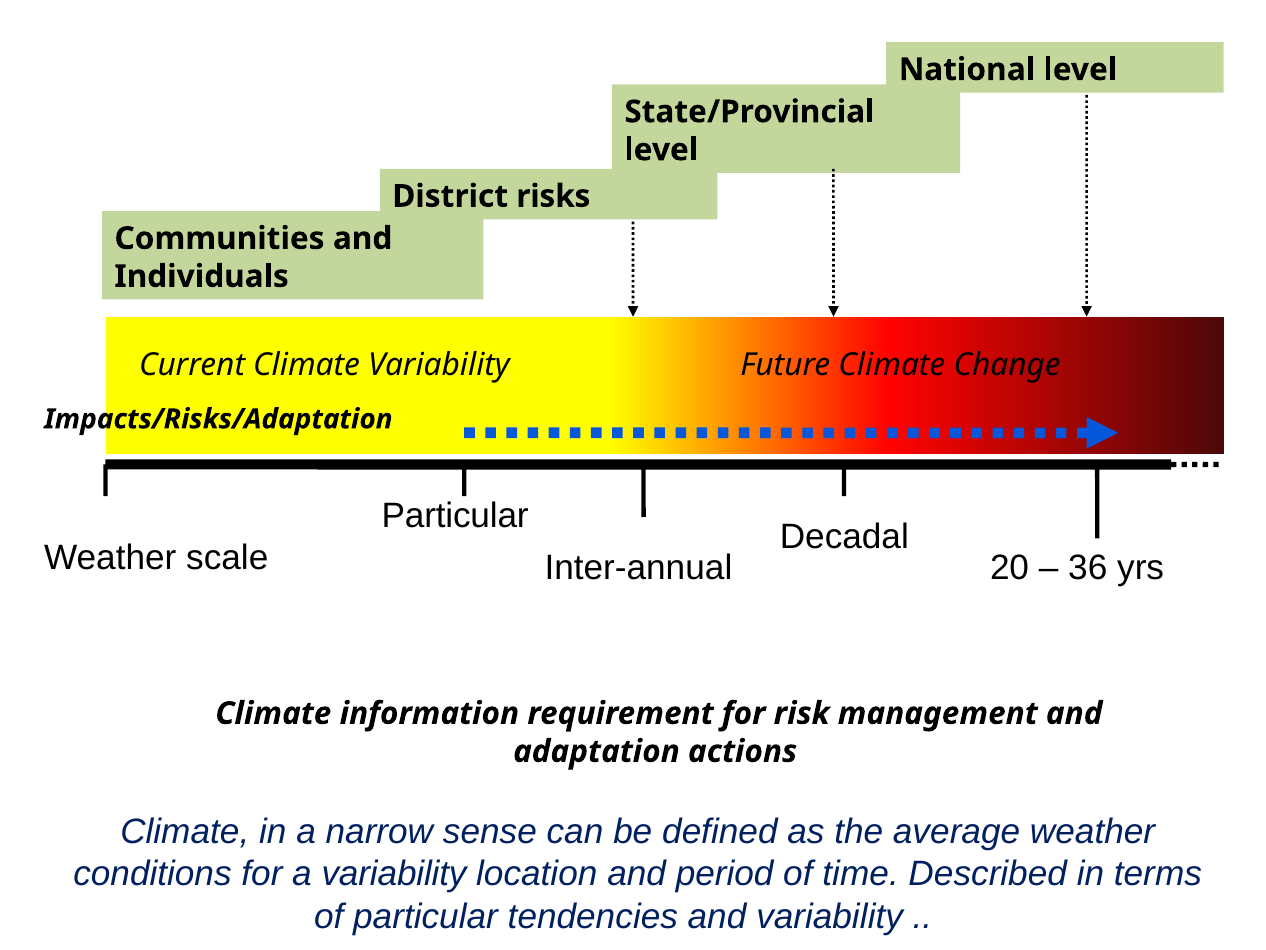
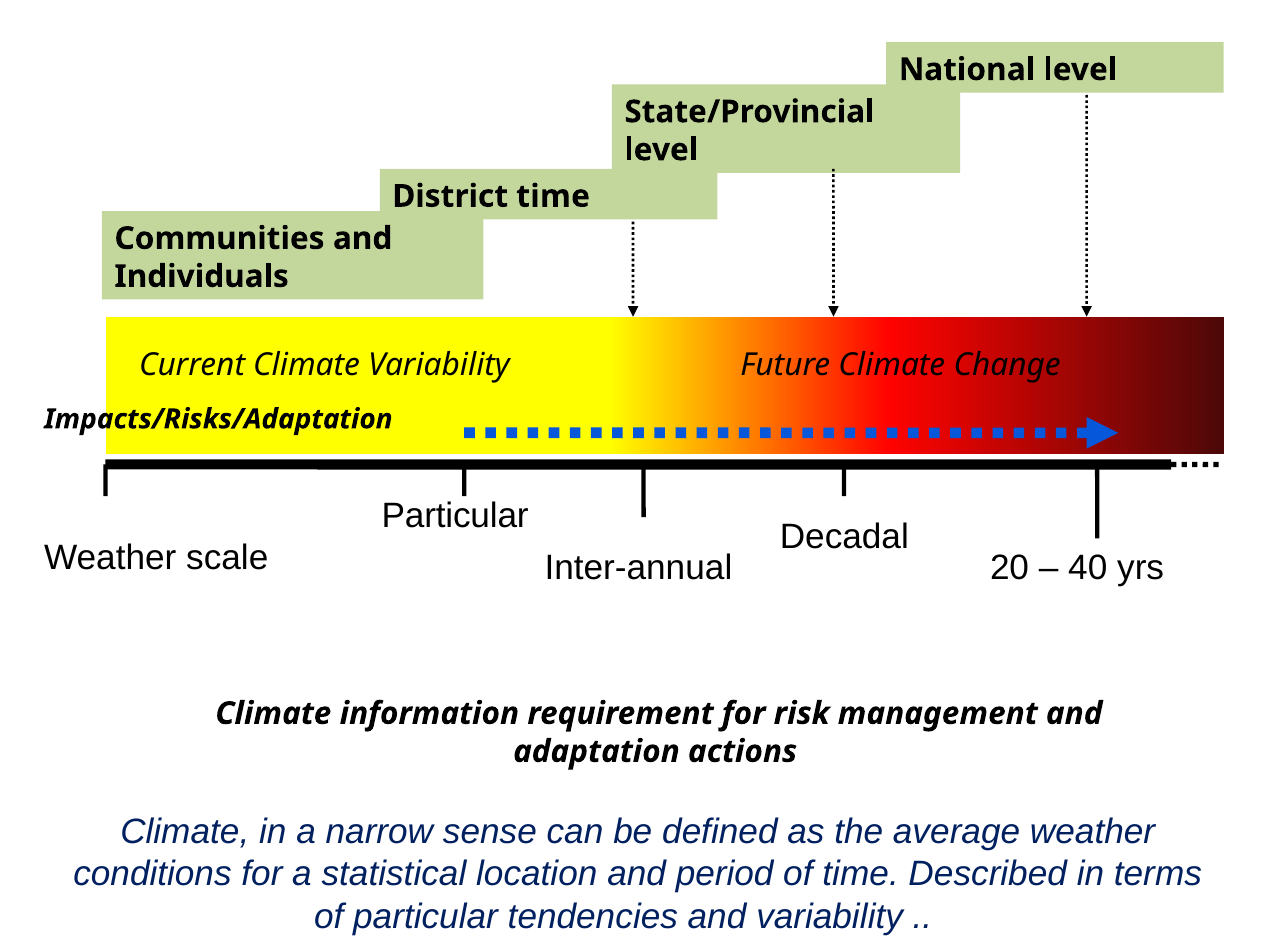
District risks: risks -> time
36: 36 -> 40
a variability: variability -> statistical
